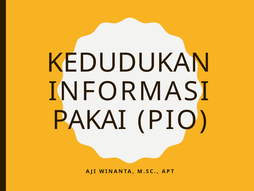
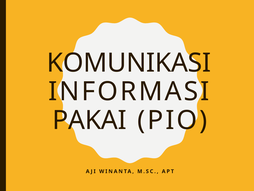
KEDUDUKAN: KEDUDUKAN -> KOMUNIKASI
